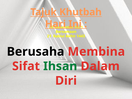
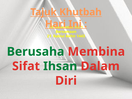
Berusaha colour: black -> green
